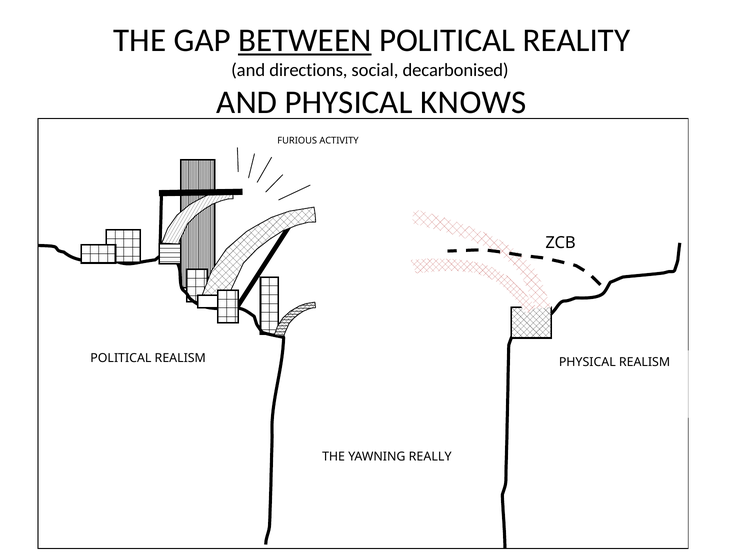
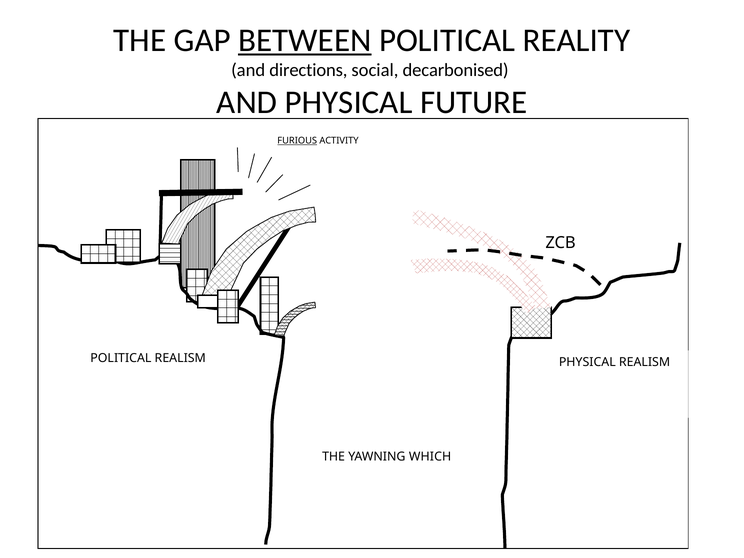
KNOWS: KNOWS -> FUTURE
FURIOUS underline: none -> present
REALLY: REALLY -> WHICH
